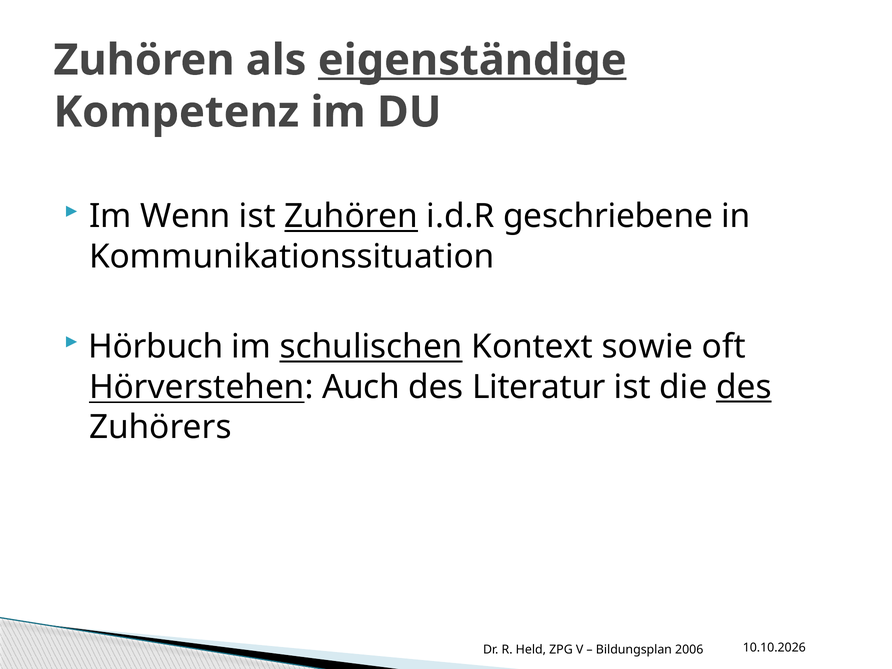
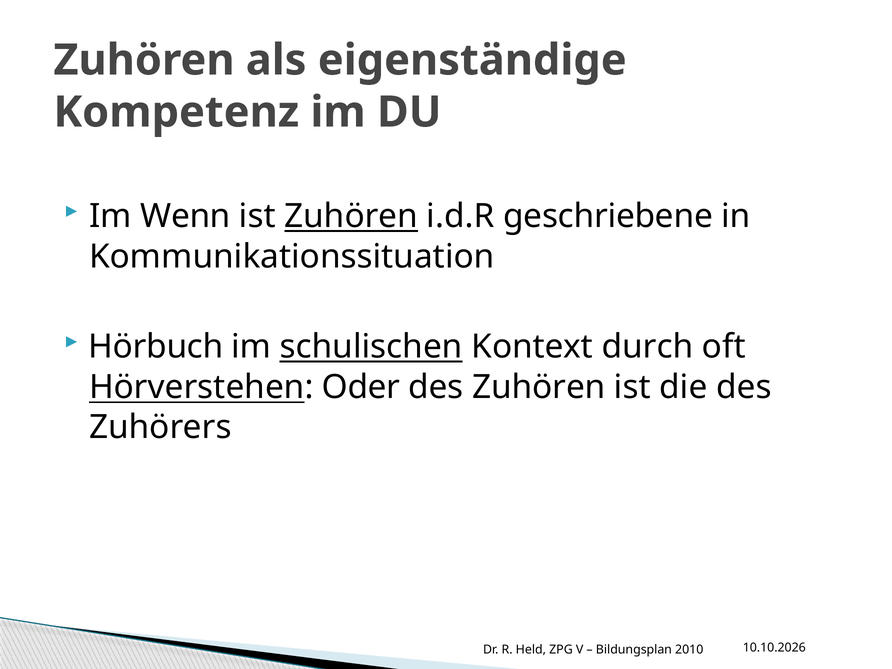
eigenständige underline: present -> none
sowie: sowie -> durch
Auch: Auch -> Oder
des Literatur: Literatur -> Zuhören
des at (744, 387) underline: present -> none
2006: 2006 -> 2010
